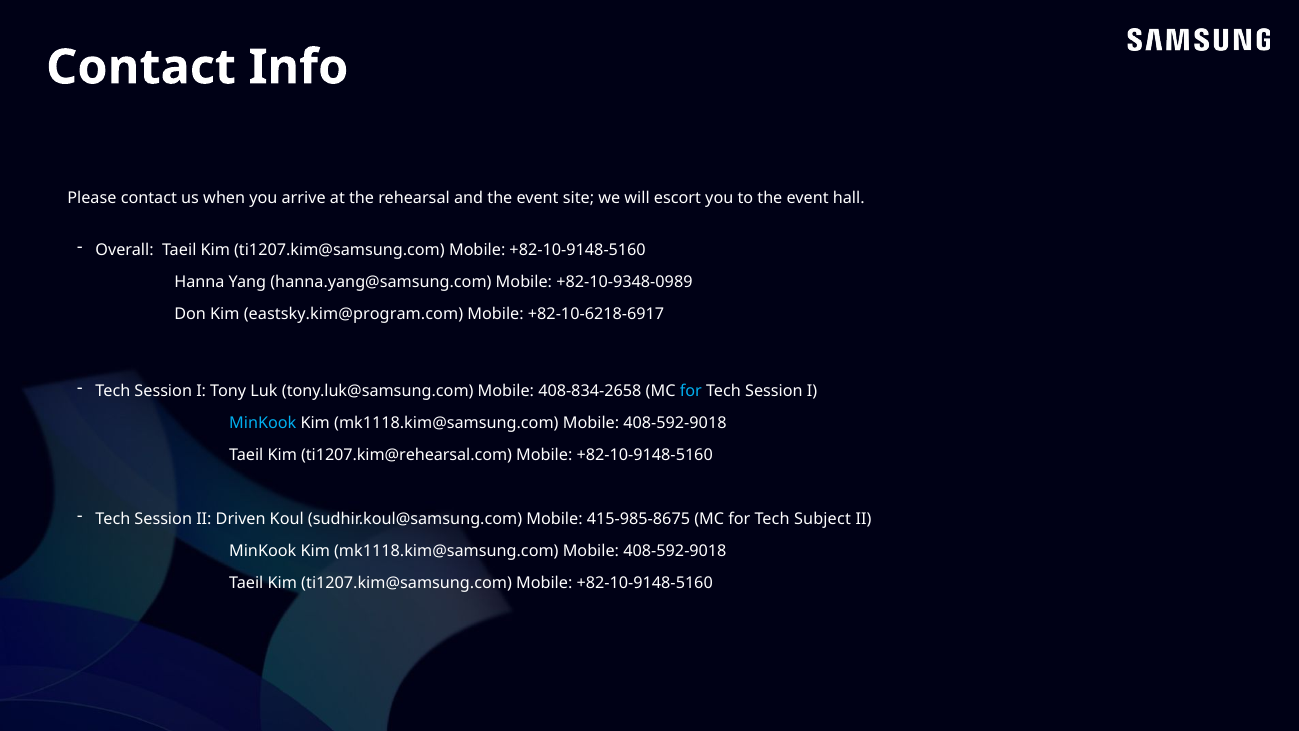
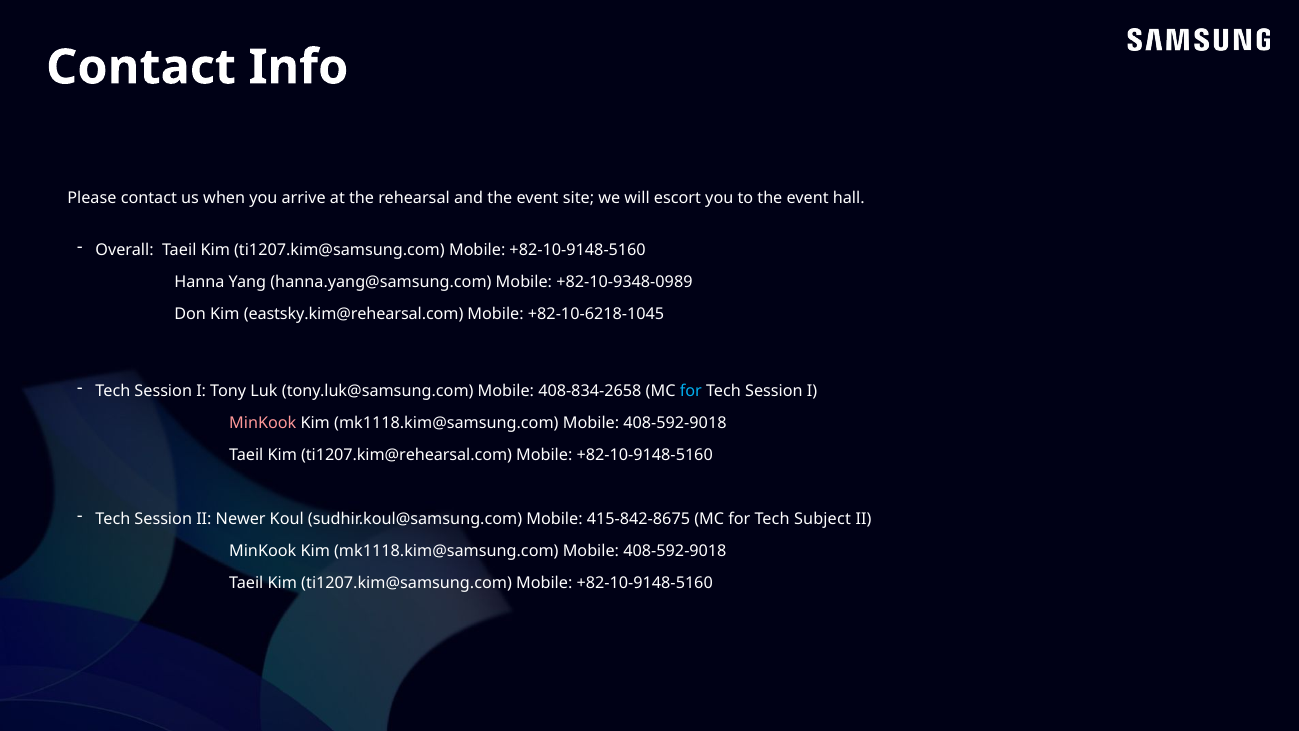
eastsky.kim@program.com: eastsky.kim@program.com -> eastsky.kim@rehearsal.com
+82-10-6218-6917: +82-10-6218-6917 -> +82-10-6218-1045
MinKook at (263, 423) colour: light blue -> pink
Driven: Driven -> Newer
415-985-8675: 415-985-8675 -> 415-842-8675
